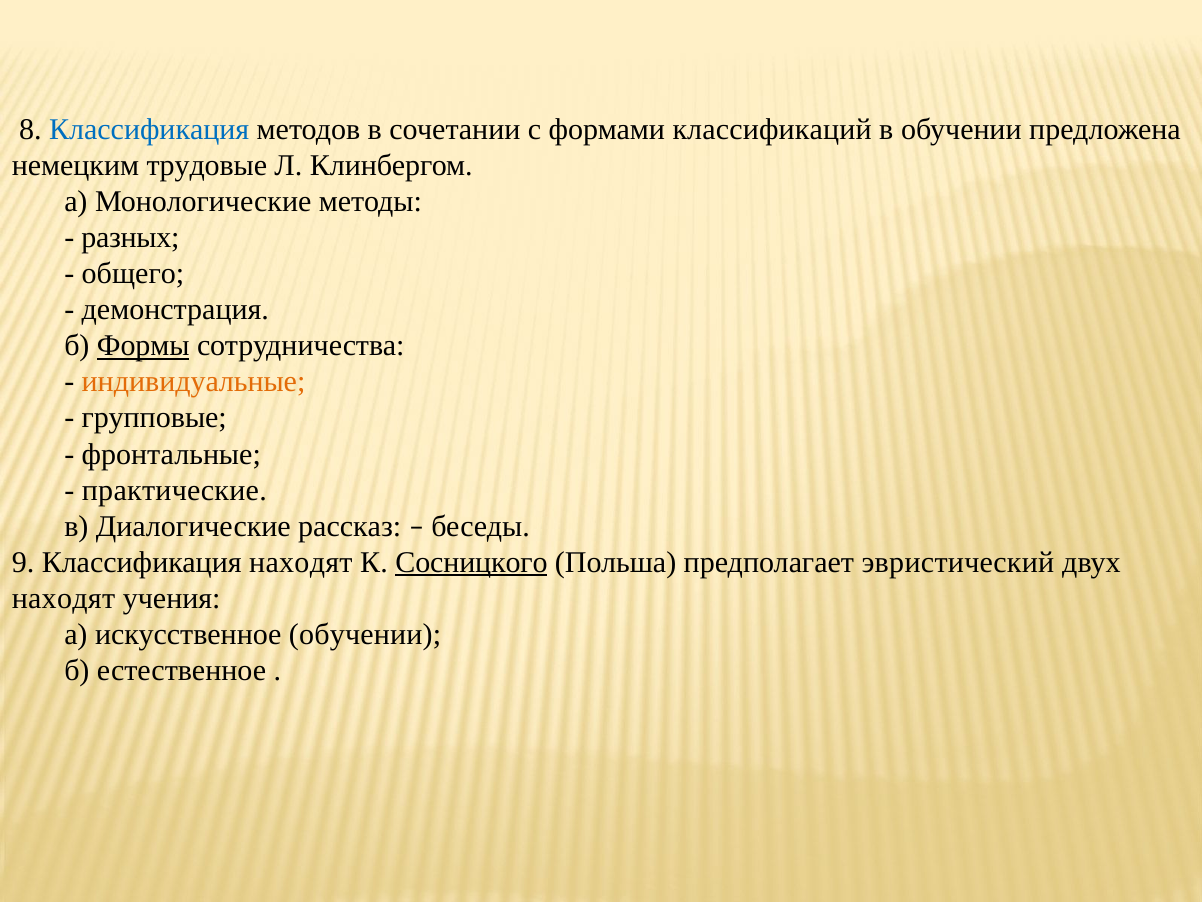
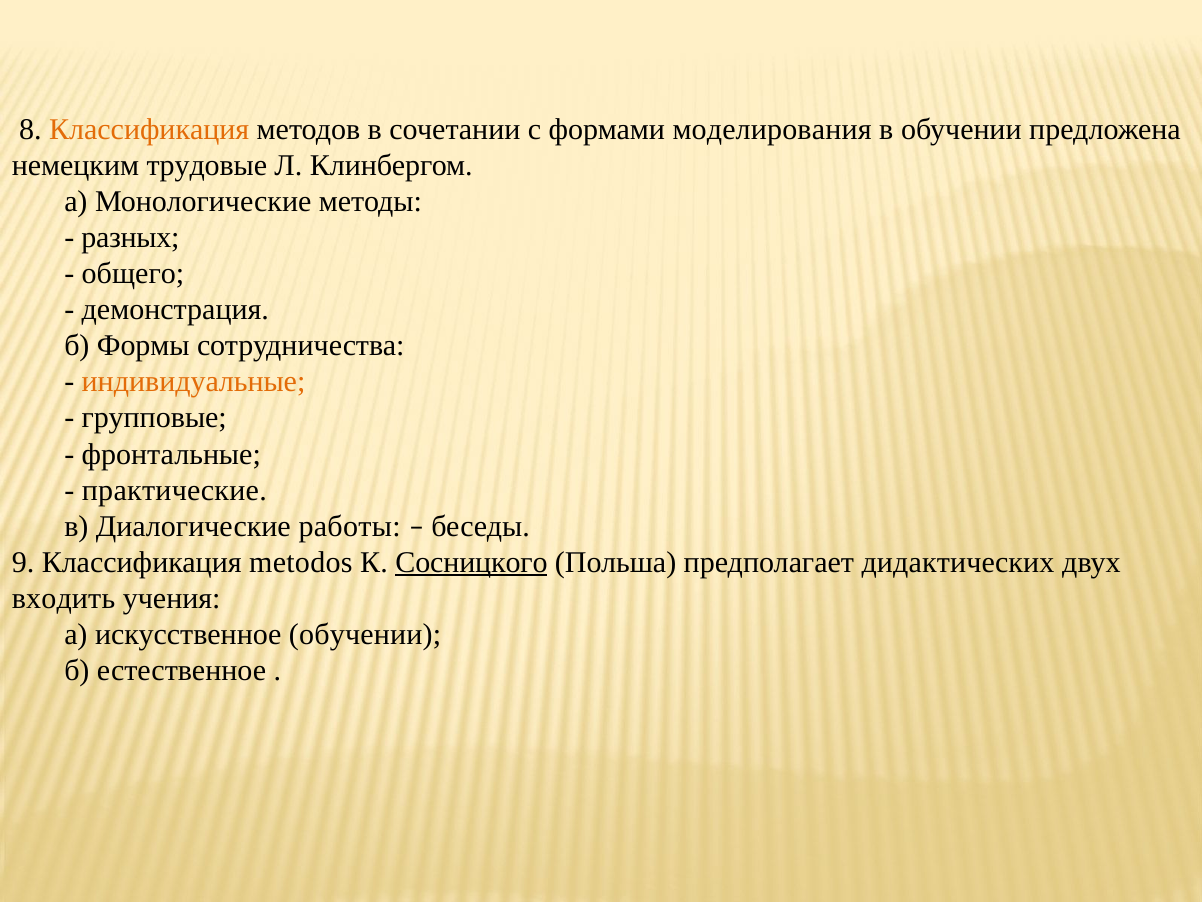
Классификация at (149, 129) colour: blue -> orange
классификаций: классификаций -> моделирования
Формы underline: present -> none
рассказ: рассказ -> работы
Классификация находят: находят -> metodos
эвристический: эвристический -> дидактических
находят at (63, 598): находят -> входить
